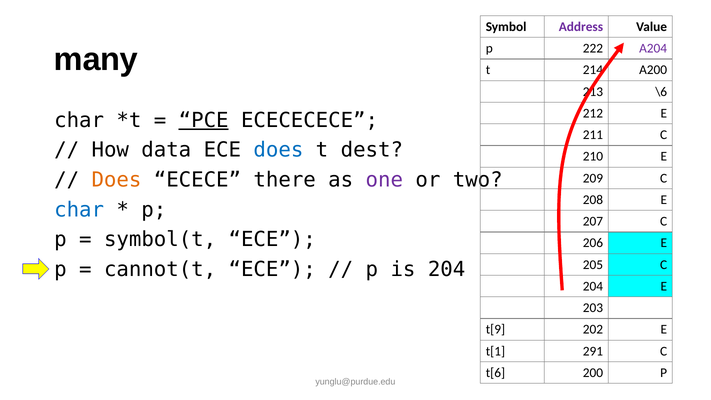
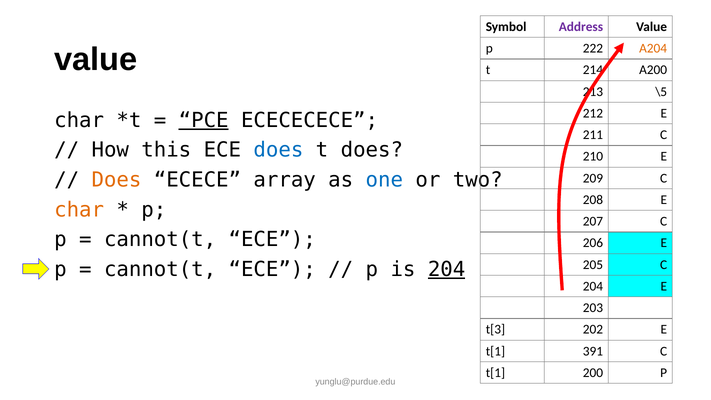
A204 colour: purple -> orange
many at (96, 60): many -> value
\6: \6 -> \5
data: data -> this
t dest: dest -> does
there: there -> array
one colour: purple -> blue
char at (79, 210) colour: blue -> orange
symbol(t at (160, 239): symbol(t -> cannot(t
204 at (447, 269) underline: none -> present
t[9: t[9 -> t[3
291: 291 -> 391
t[6 at (495, 373): t[6 -> t[1
